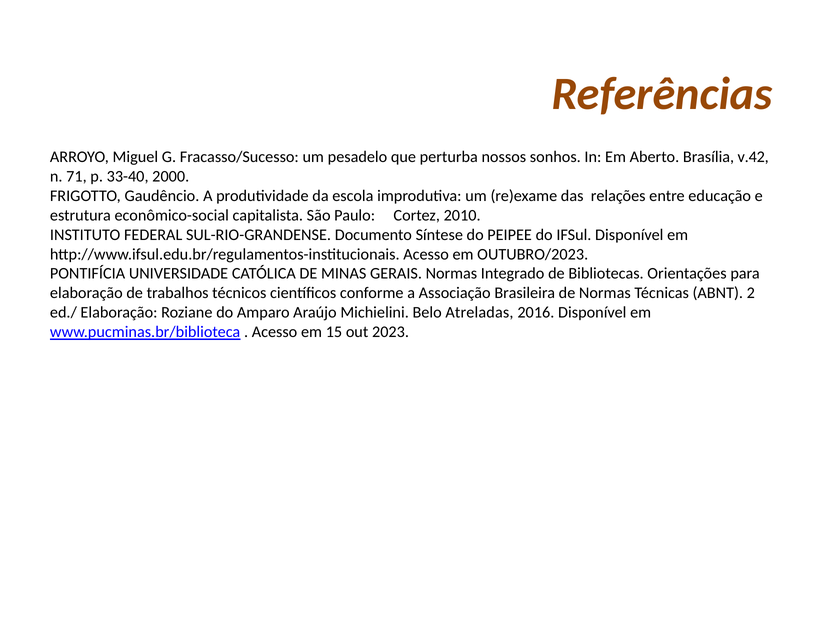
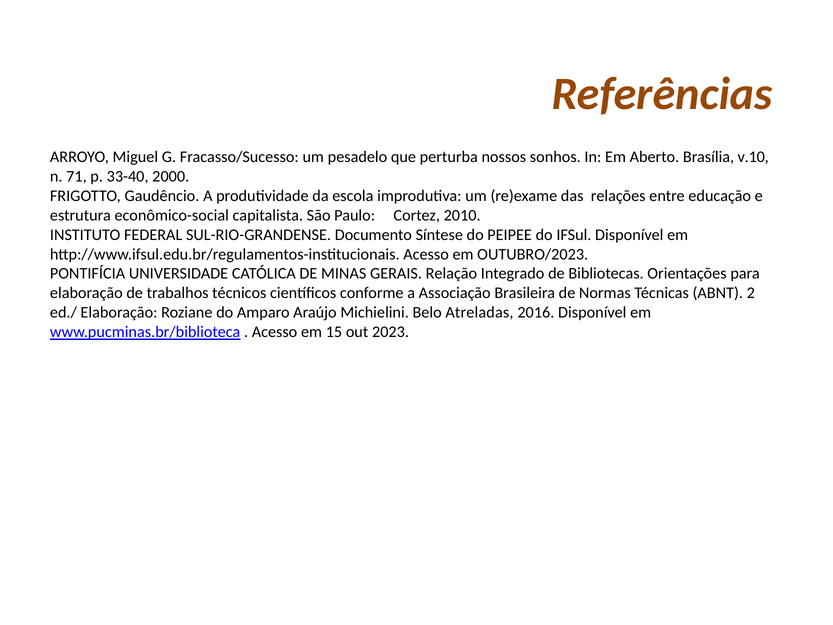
v.42: v.42 -> v.10
GERAIS Normas: Normas -> Relação
